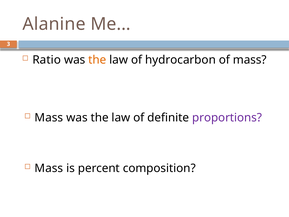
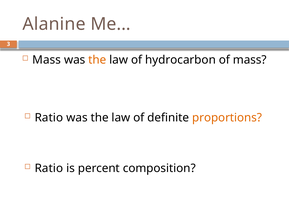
Ratio at (47, 60): Ratio -> Mass
Mass at (49, 118): Mass -> Ratio
proportions colour: purple -> orange
Mass at (49, 168): Mass -> Ratio
